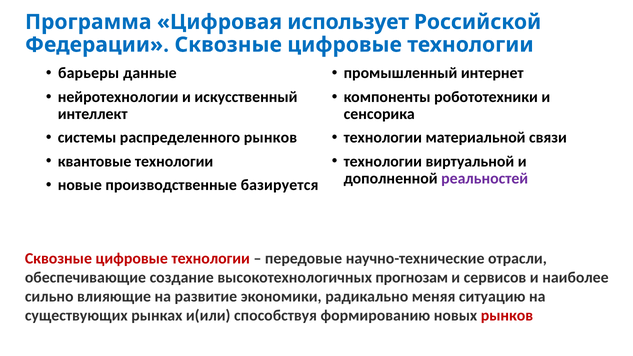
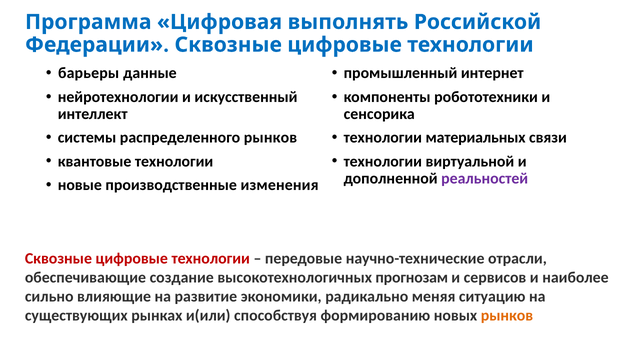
использует: использует -> выполнять
материальной: материальной -> материальных
базируется: базируется -> изменения
рынков at (507, 315) colour: red -> orange
